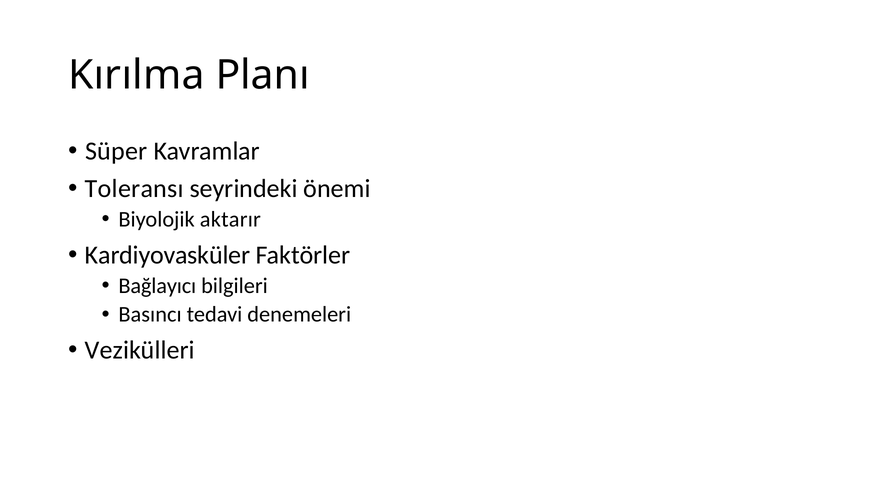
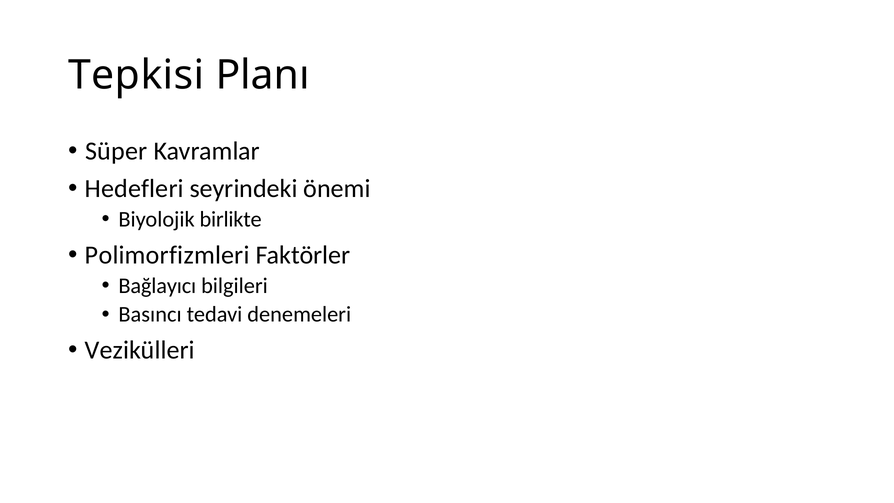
Kırılma: Kırılma -> Tepkisi
Toleransı: Toleransı -> Hedefleri
aktarır: aktarır -> birlikte
Kardiyovasküler: Kardiyovasküler -> Polimorfizmleri
